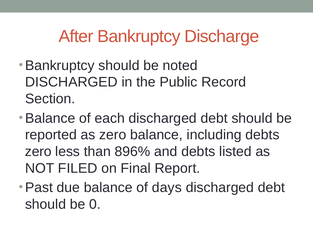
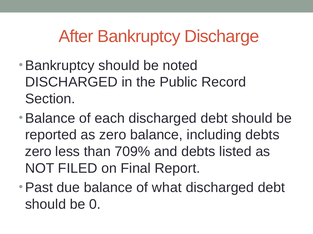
896%: 896% -> 709%
days: days -> what
